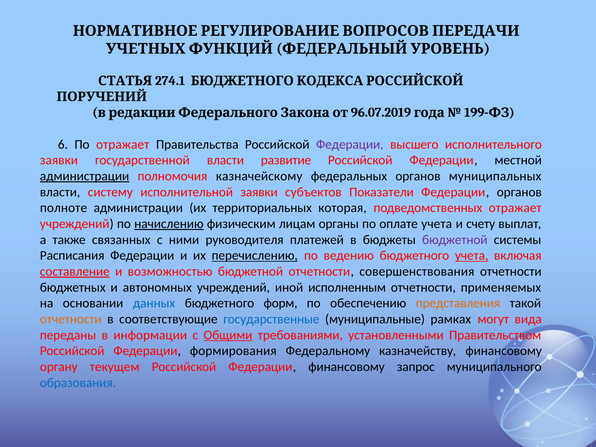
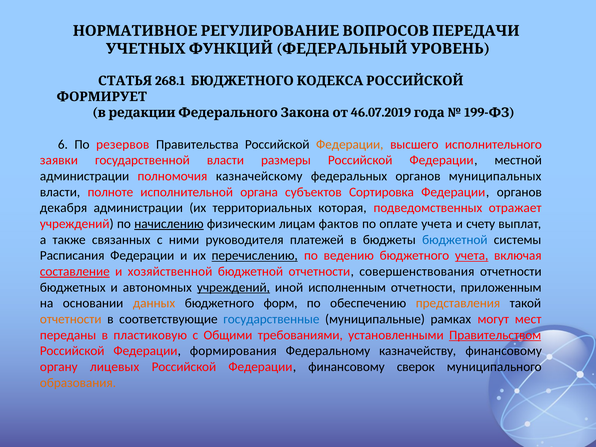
274.1: 274.1 -> 268.1
ПОРУЧЕНИЙ: ПОРУЧЕНИЙ -> ФОРМИРУЕТ
96.07.2019: 96.07.2019 -> 46.07.2019
По отражает: отражает -> резервов
Федерации at (350, 144) colour: purple -> orange
развитие: развитие -> размеры
администрации at (85, 176) underline: present -> none
систему: систему -> полноте
исполнительной заявки: заявки -> органа
Показатели: Показатели -> Сортировка
полноте: полноте -> декабря
органы: органы -> фактов
бюджетной at (455, 240) colour: purple -> blue
возможностью: возможностью -> хозяйственной
учреждений at (233, 287) underline: none -> present
применяемых: применяемых -> приложенным
данных colour: blue -> orange
вида: вида -> мест
информации: информации -> пластиковую
Общими underline: present -> none
Правительством underline: none -> present
текущем: текущем -> лицевых
запрос: запрос -> сверок
образования colour: blue -> orange
